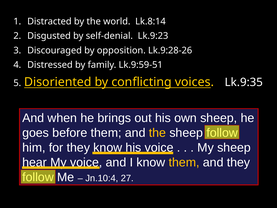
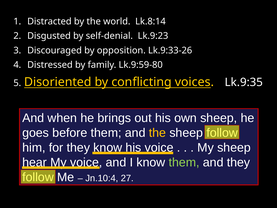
Lk.9:28-26: Lk.9:28-26 -> Lk.9:33-26
Lk.9:59-51: Lk.9:59-51 -> Lk.9:59-80
them at (184, 162) colour: yellow -> light green
